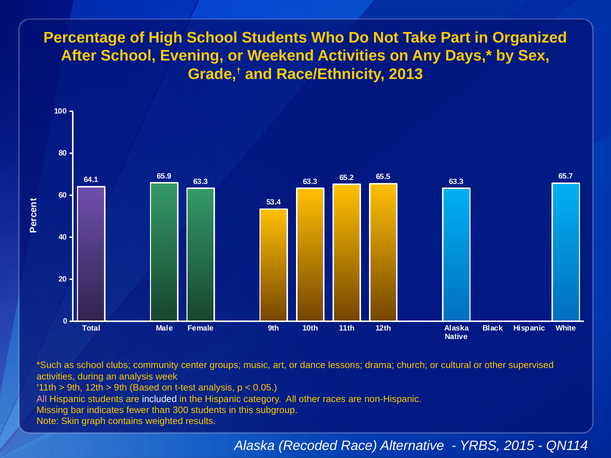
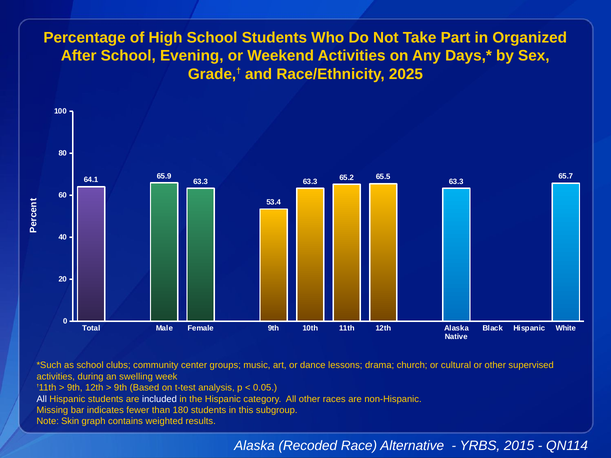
2013: 2013 -> 2025
an analysis: analysis -> swelling
All at (42, 399) colour: pink -> white
300: 300 -> 180
